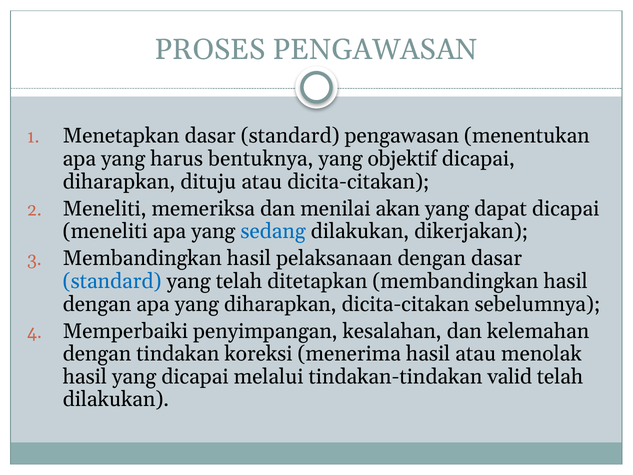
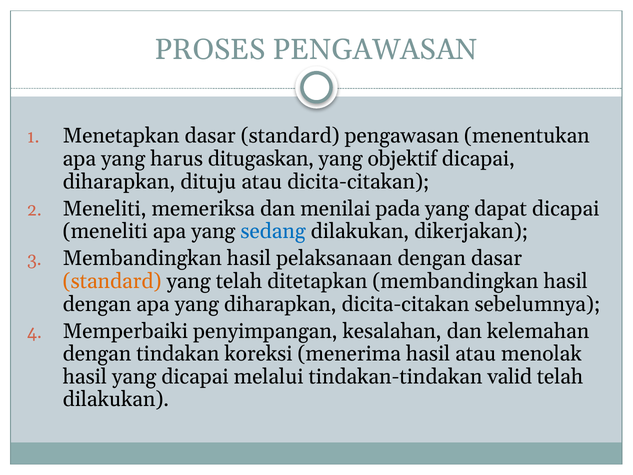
bentuknya: bentuknya -> ditugaskan
akan: akan -> pada
standard at (112, 281) colour: blue -> orange
